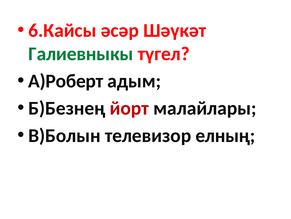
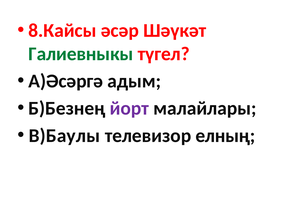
6.Кайсы: 6.Кайсы -> 8.Кайсы
А)Роберт: А)Роберт -> А)Әсәргә
йорт colour: red -> purple
В)Болын: В)Болын -> В)Баулы
